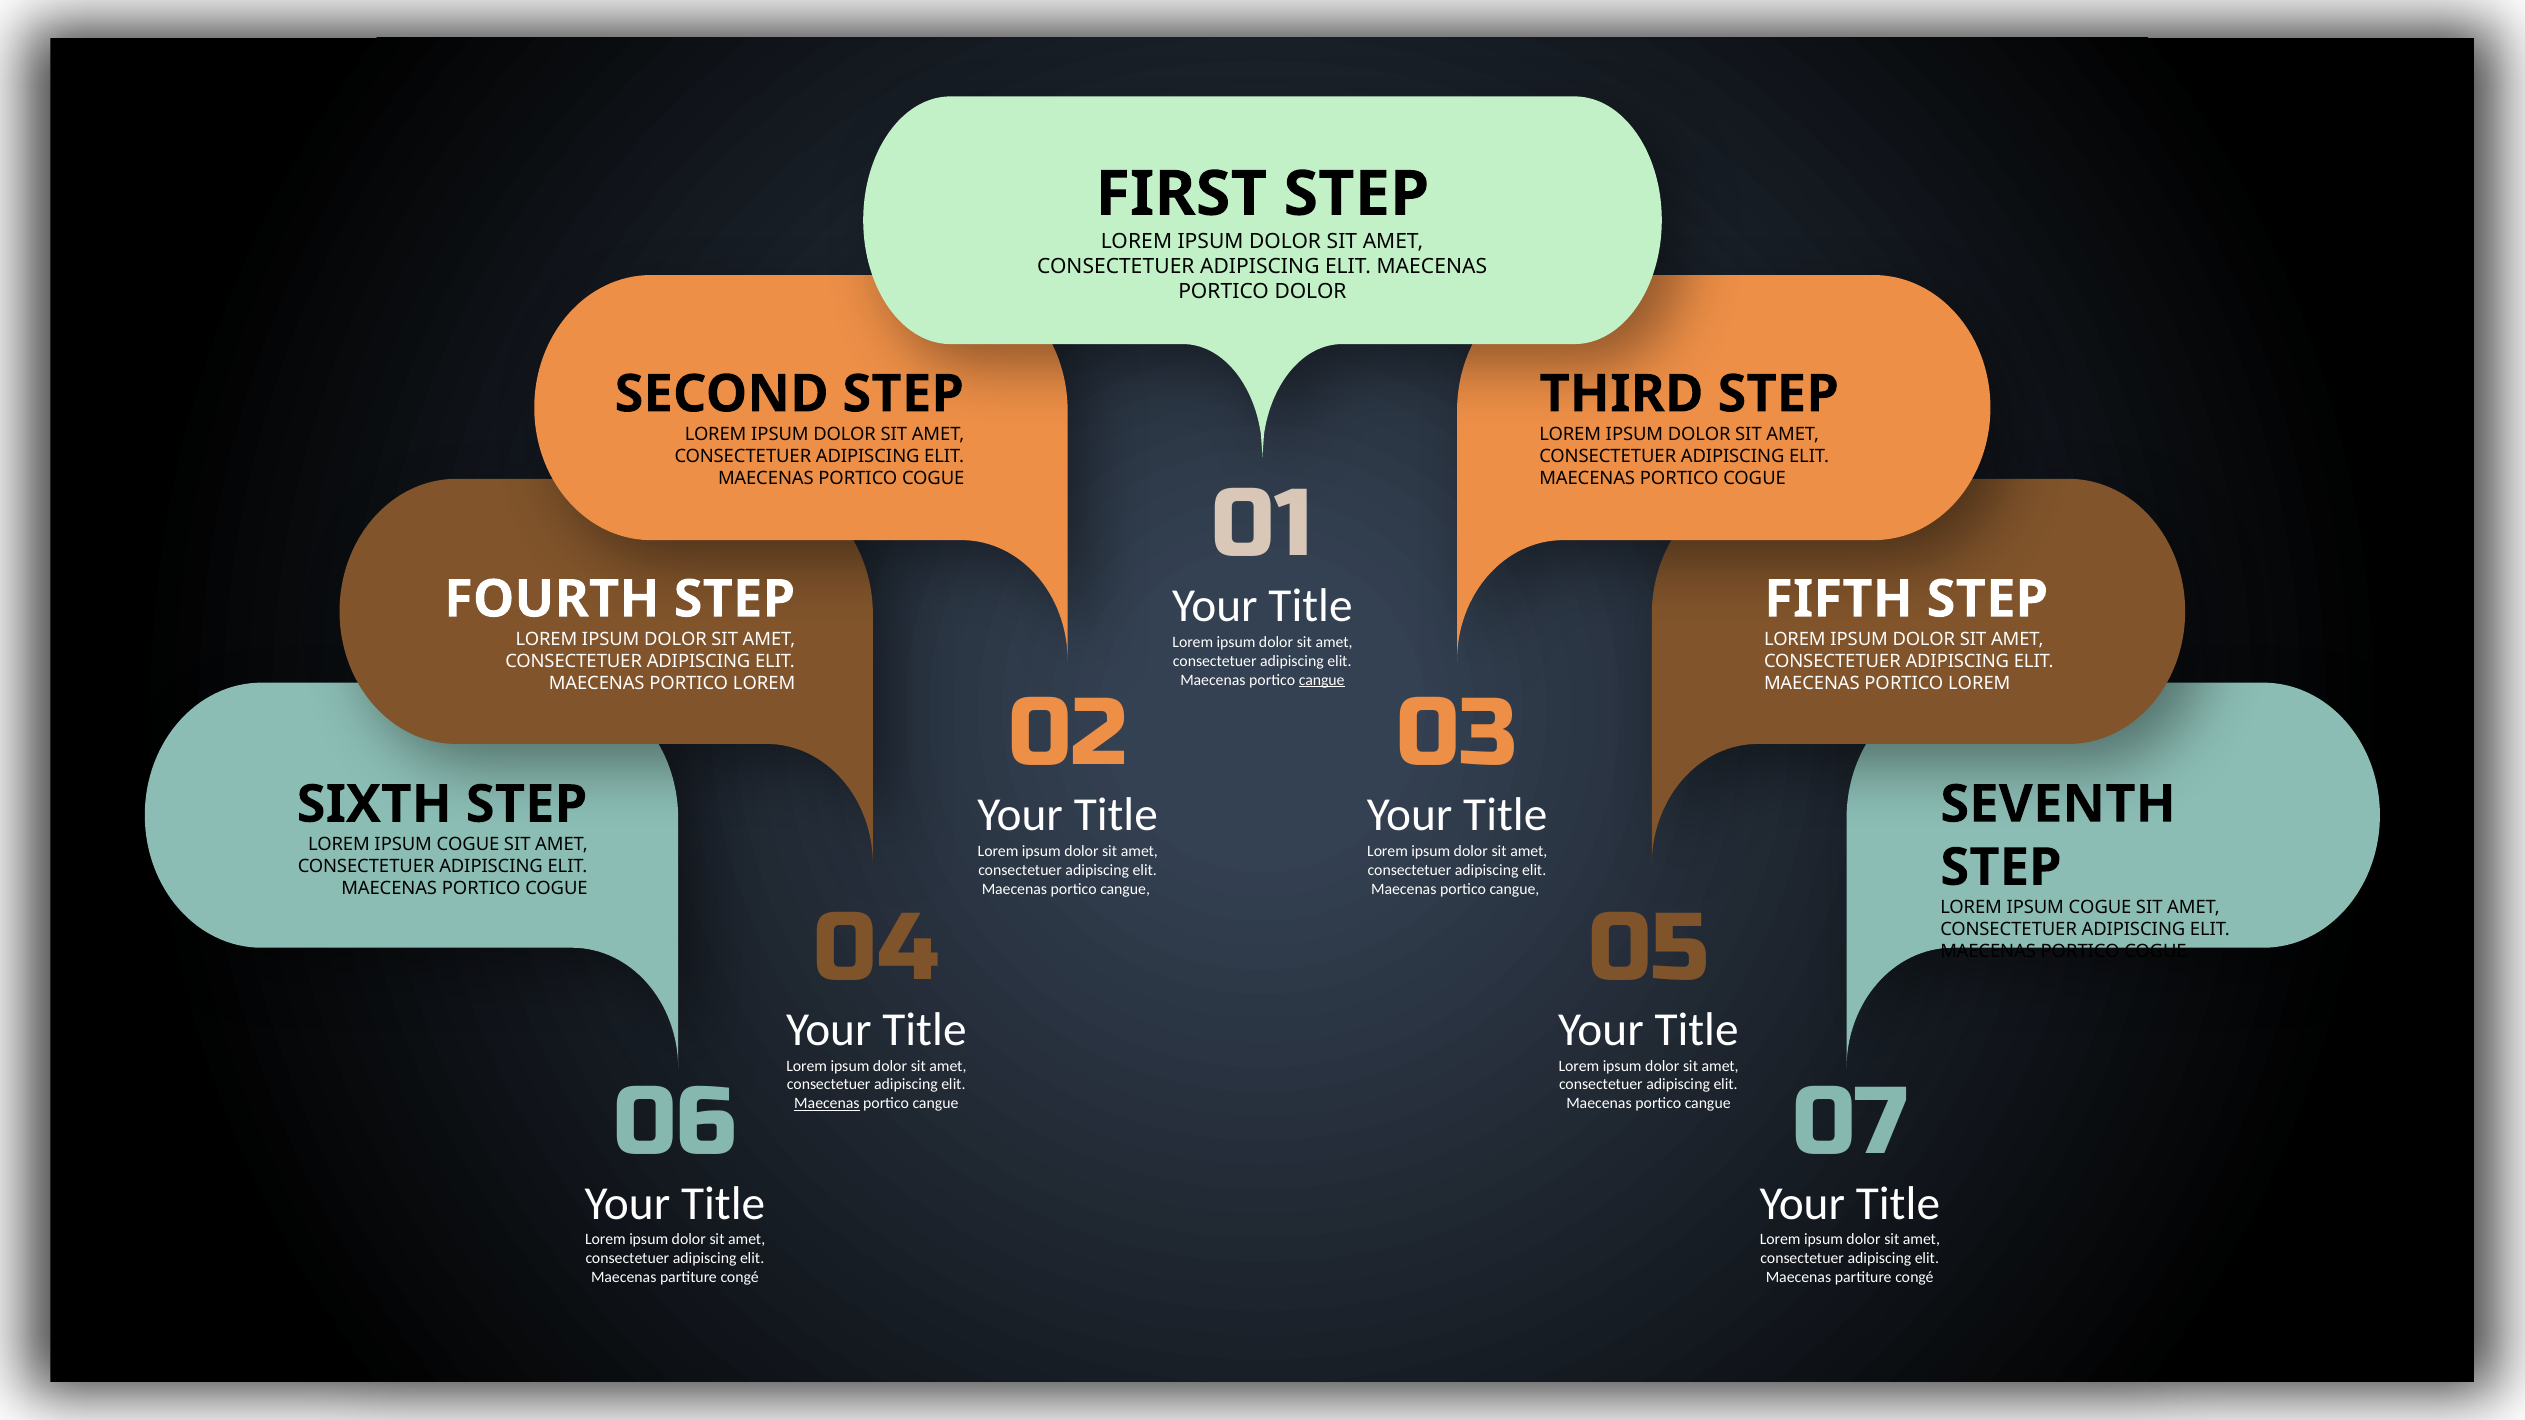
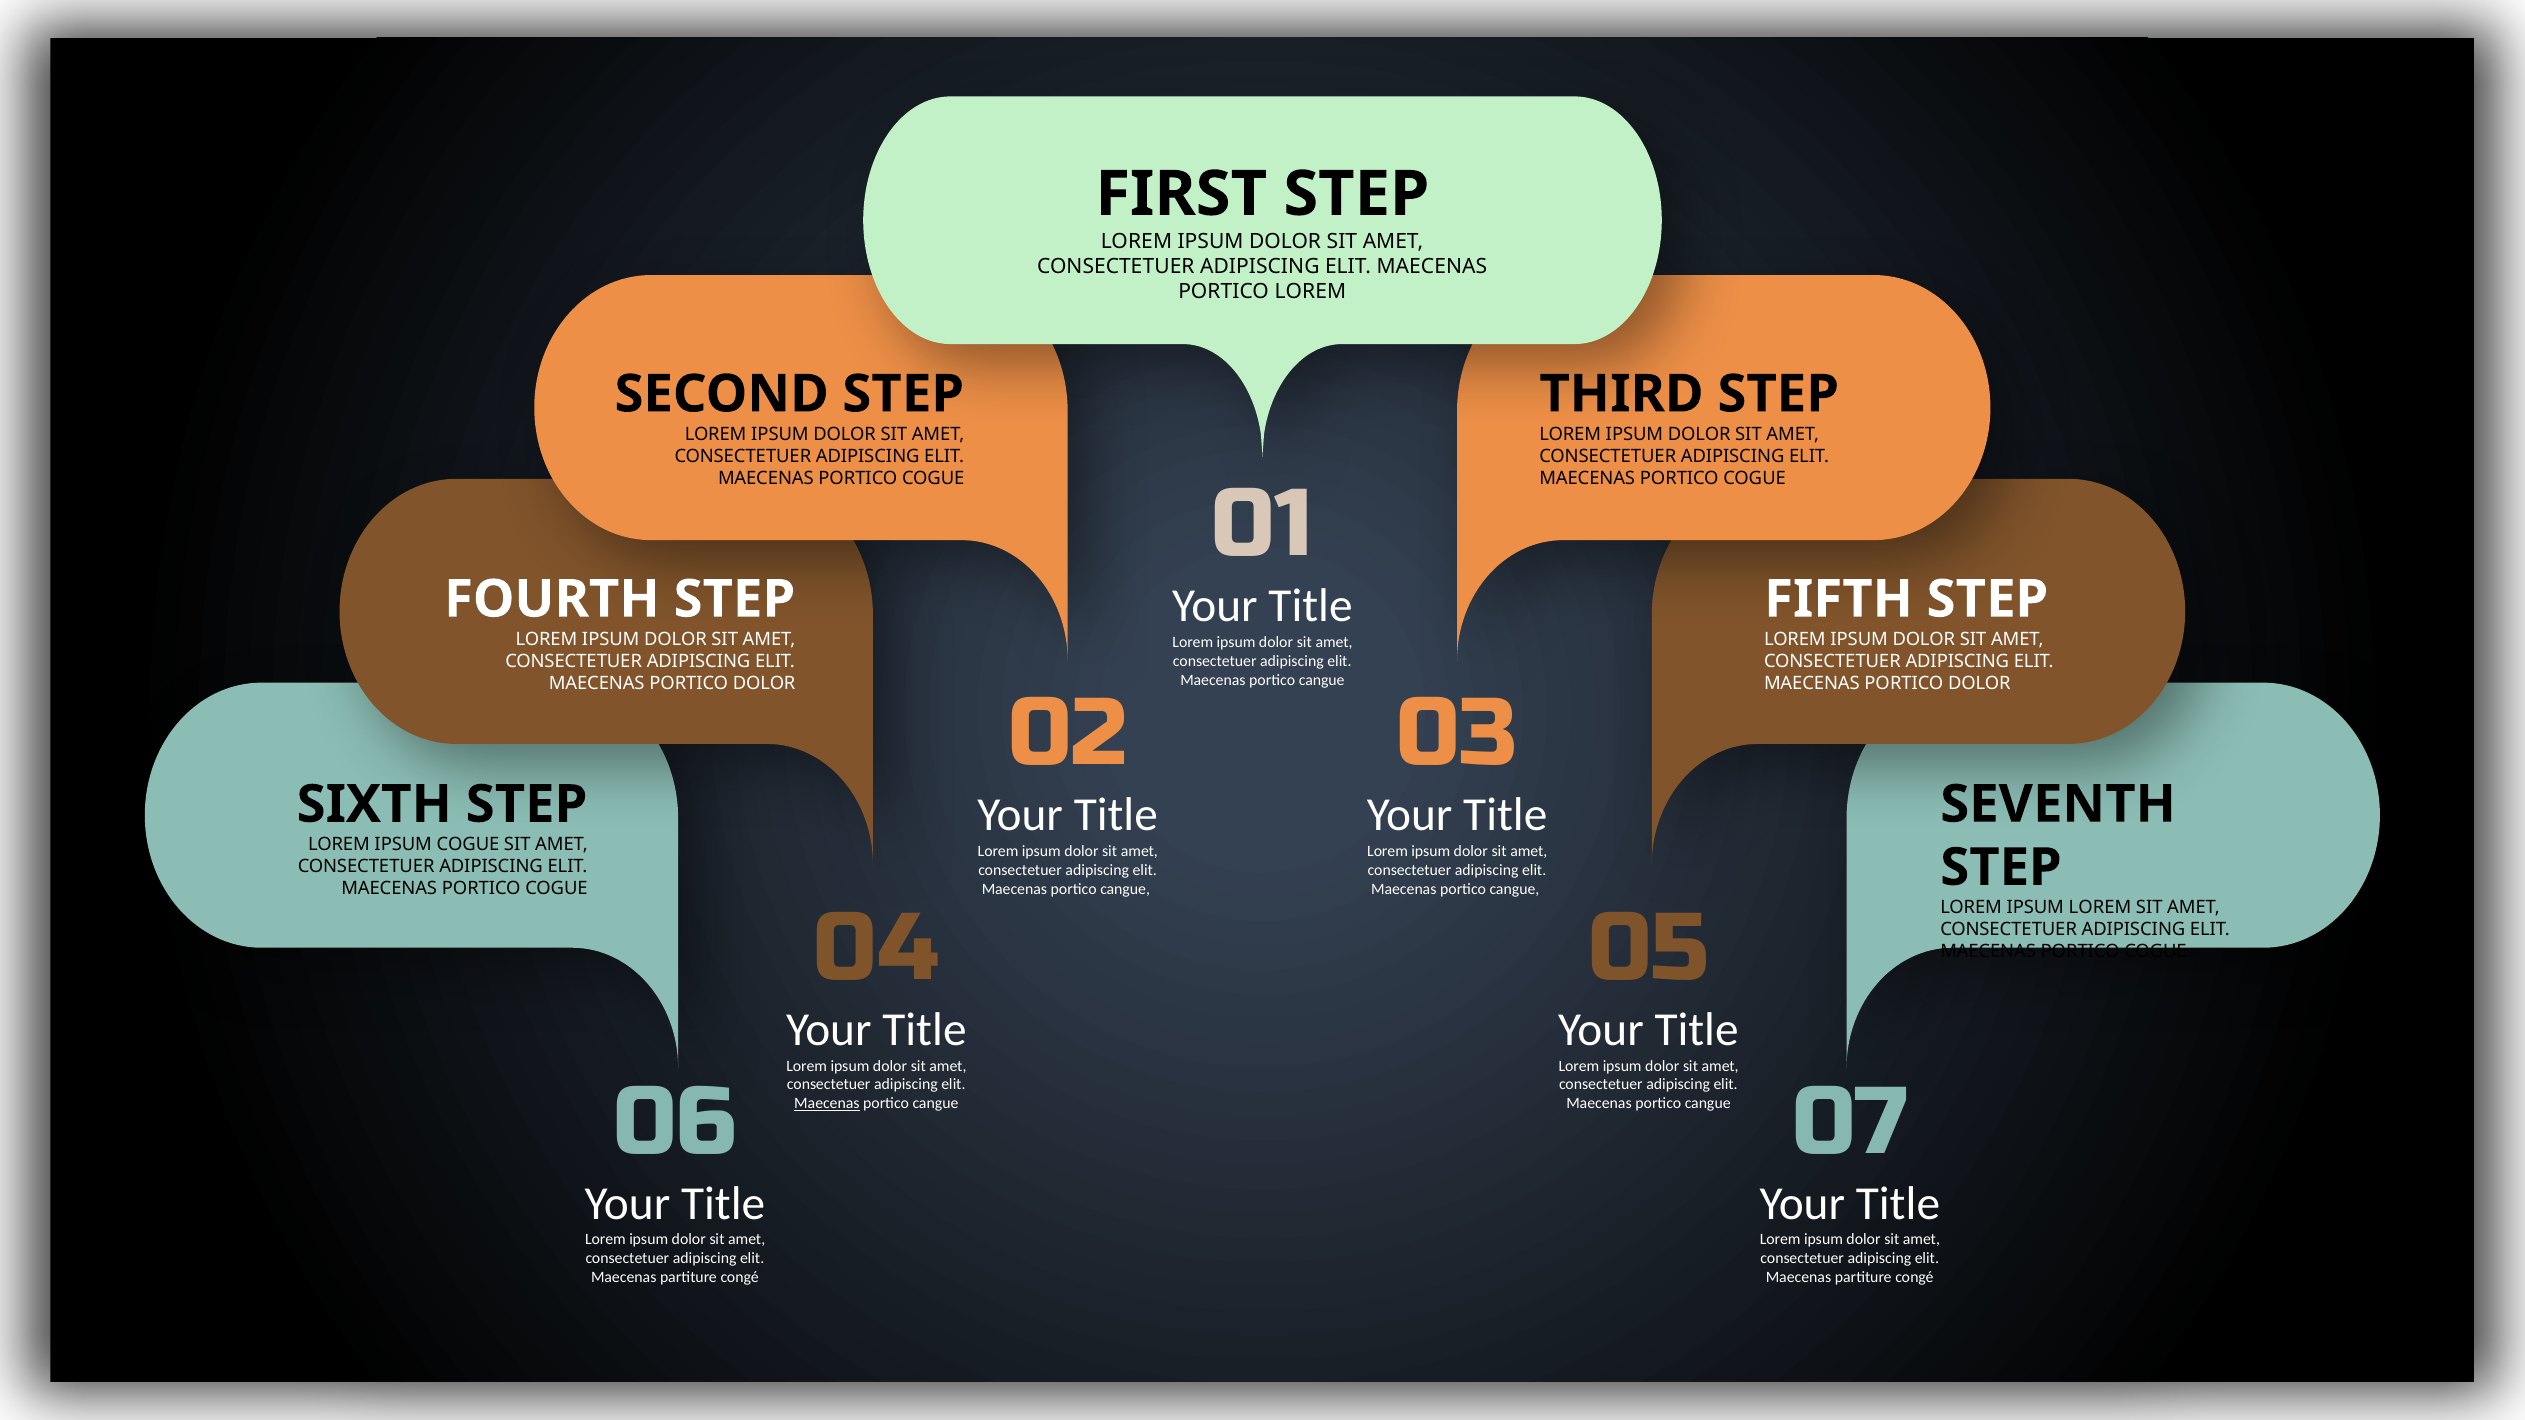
PORTICO DOLOR: DOLOR -> LOREM
cangue at (1322, 680) underline: present -> none
LOREM at (764, 684): LOREM -> DOLOR
LOREM at (1979, 684): LOREM -> DOLOR
COGUE at (2100, 908): COGUE -> LOREM
